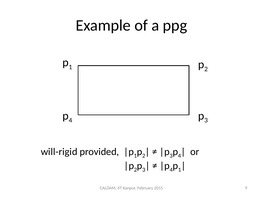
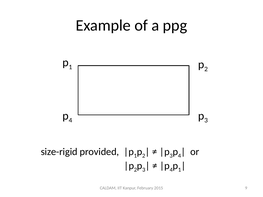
will-rigid: will-rigid -> size-rigid
